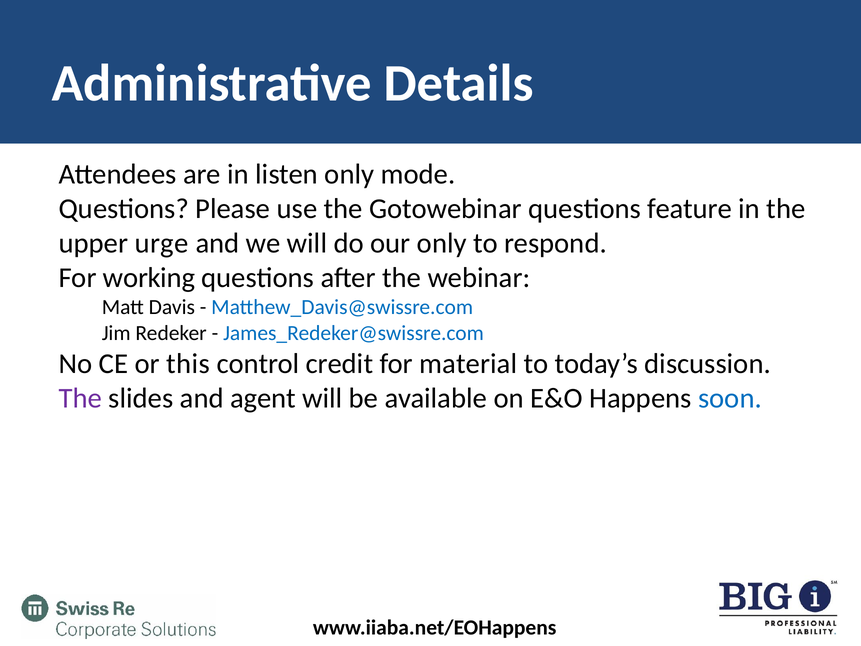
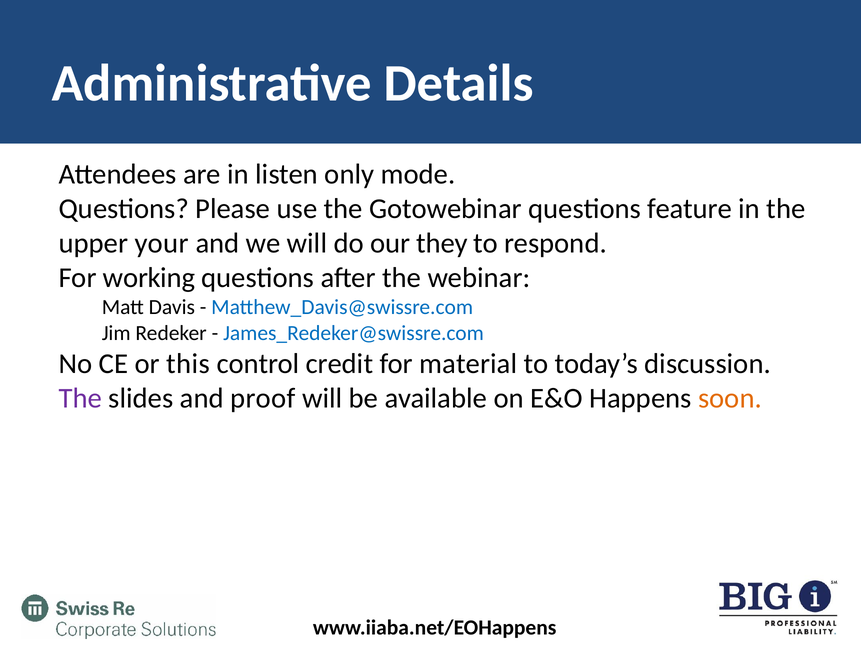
urge: urge -> your
our only: only -> they
agent: agent -> proof
soon colour: blue -> orange
